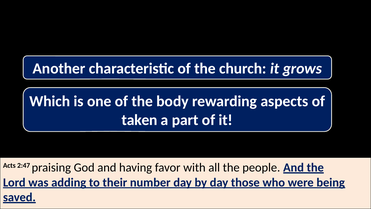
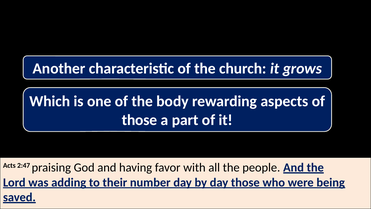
taken at (140, 120): taken -> those
